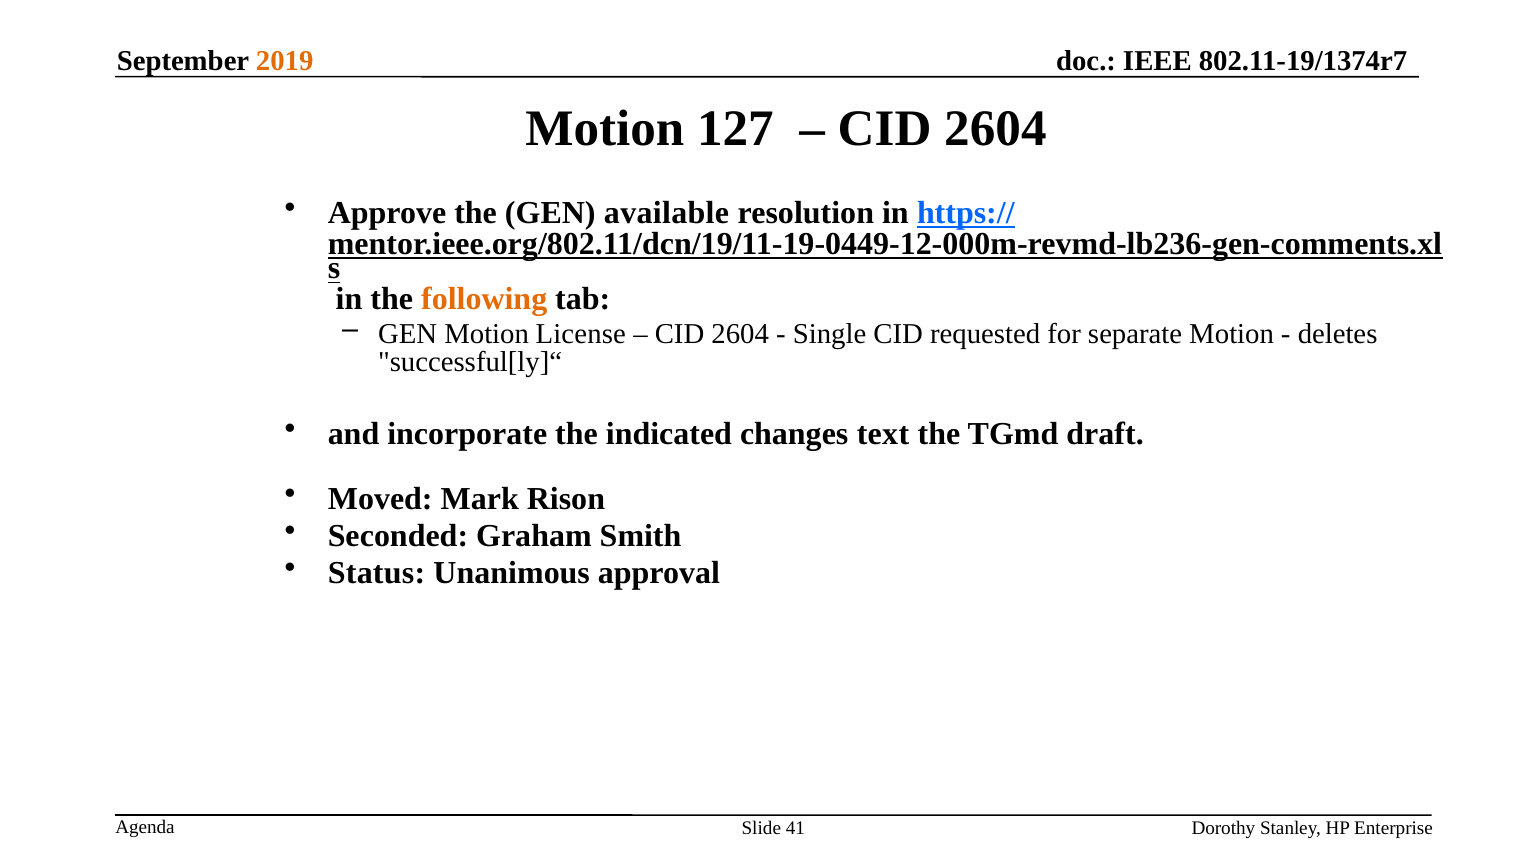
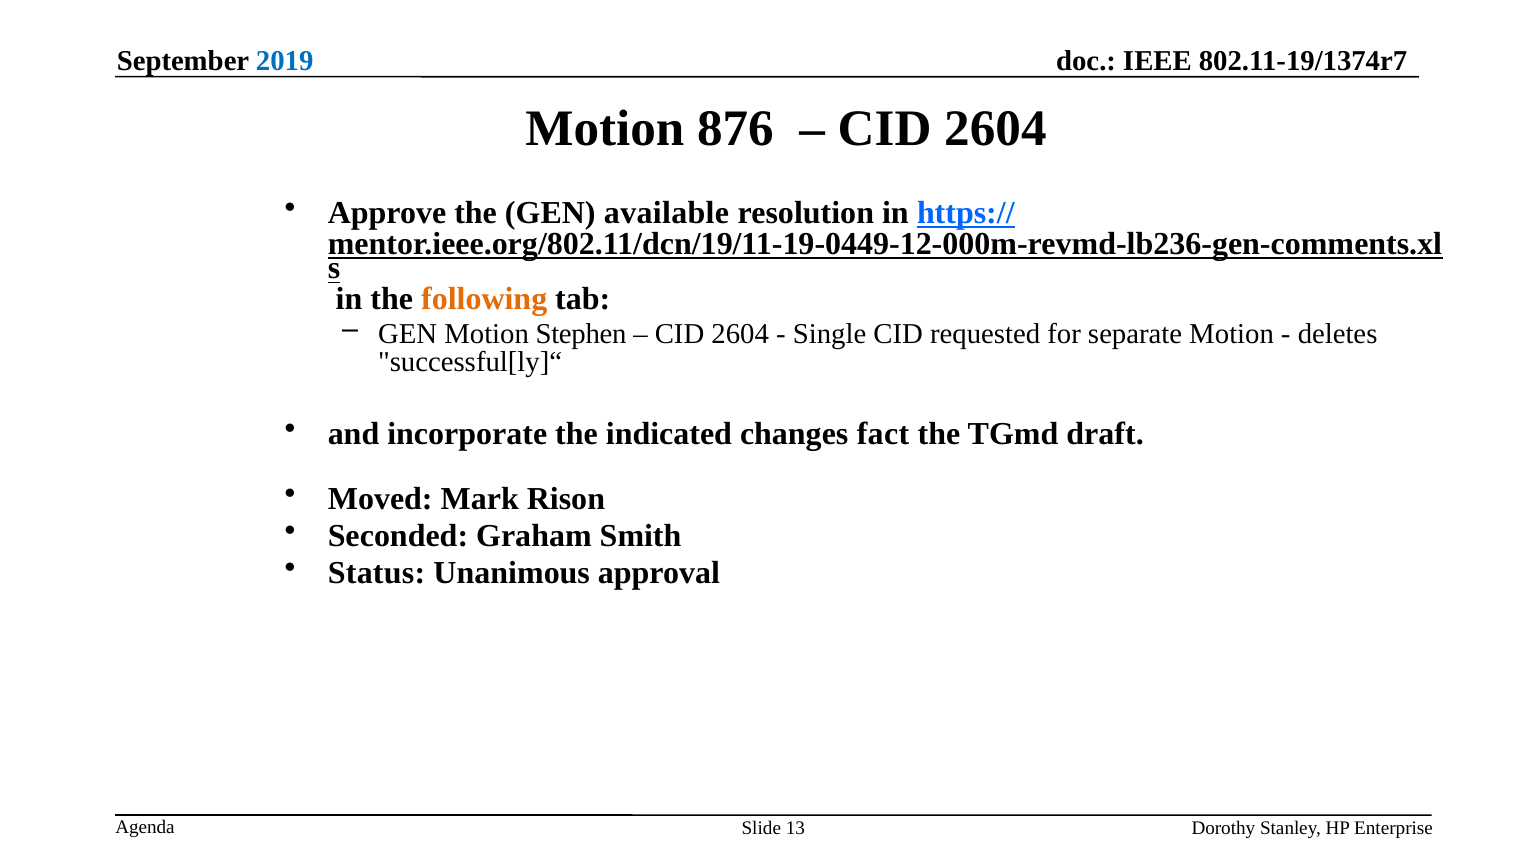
2019 colour: orange -> blue
127: 127 -> 876
License: License -> Stephen
text: text -> fact
41: 41 -> 13
